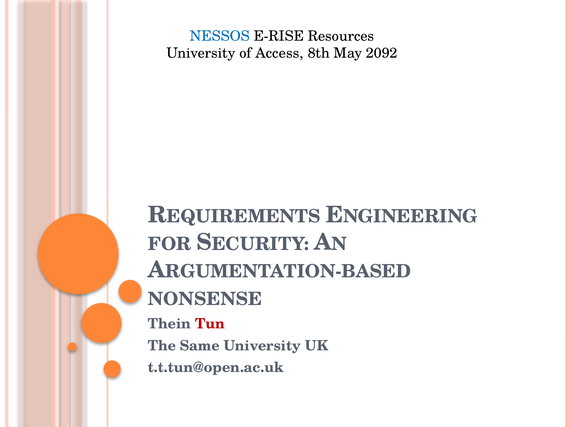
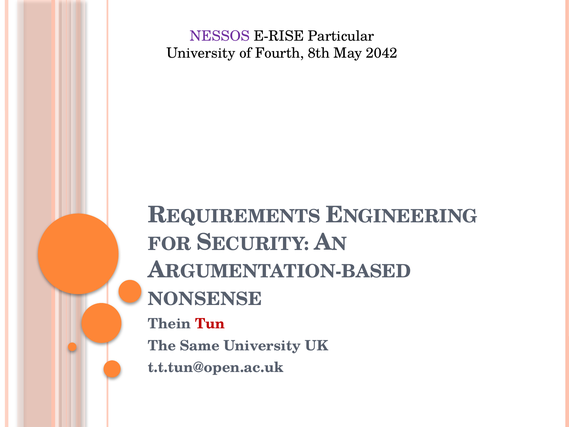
NESSOS colour: blue -> purple
Resources: Resources -> Particular
Access: Access -> Fourth
2092: 2092 -> 2042
